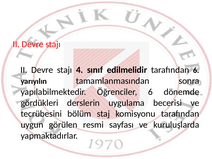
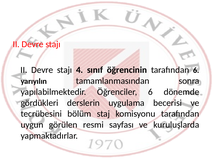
edilmelidir: edilmelidir -> öğrencinin
